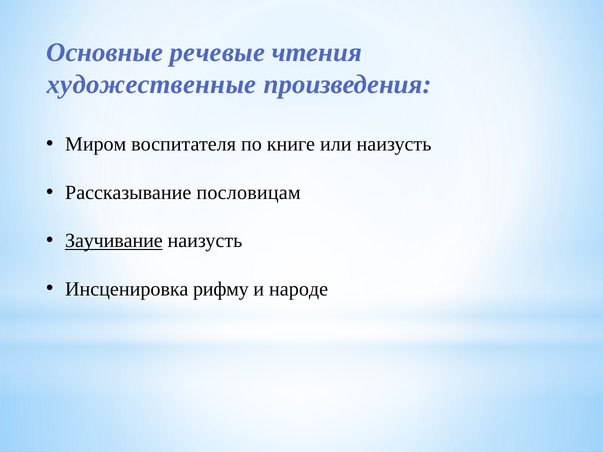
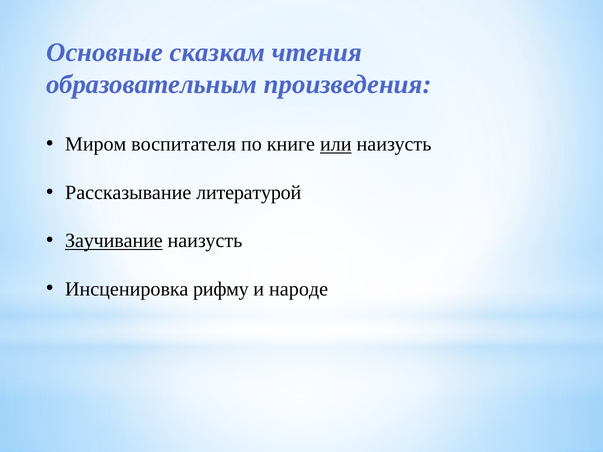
речевые: речевые -> сказкам
художественные: художественные -> образовательным
или underline: none -> present
пословицам: пословицам -> литературой
